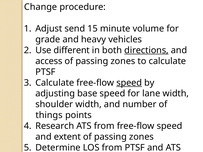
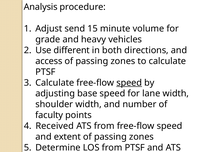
Change: Change -> Analysis
directions underline: present -> none
things: things -> faculty
Research: Research -> Received
